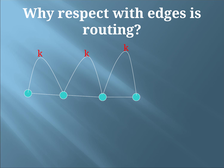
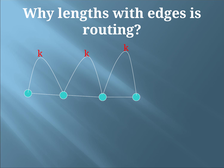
respect: respect -> lengths
